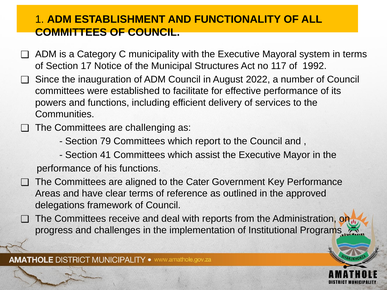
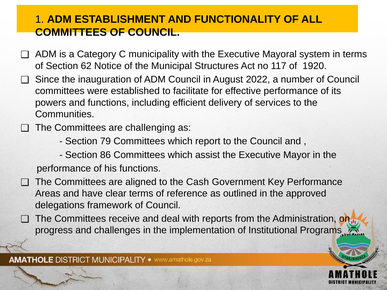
17: 17 -> 62
1992: 1992 -> 1920
41: 41 -> 86
Cater: Cater -> Cash
